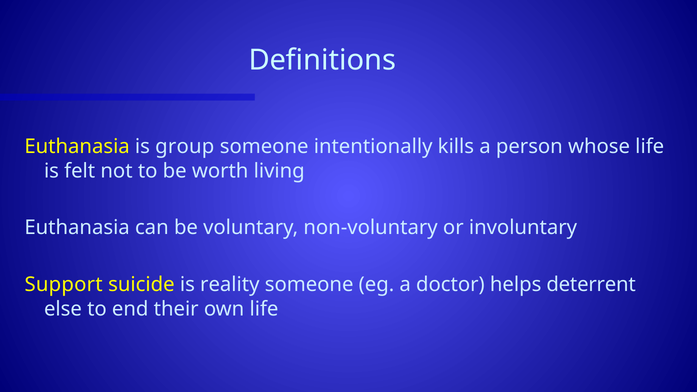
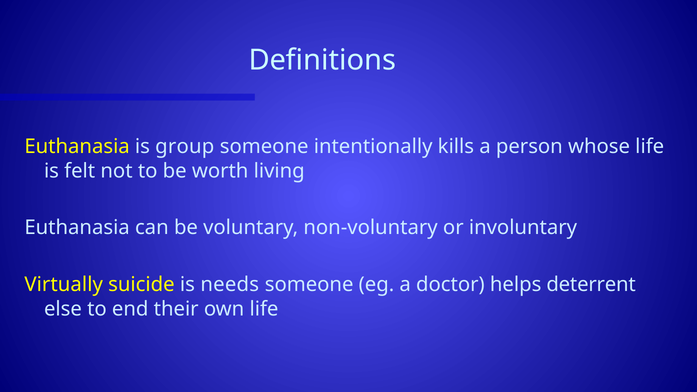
Support: Support -> Virtually
reality: reality -> needs
